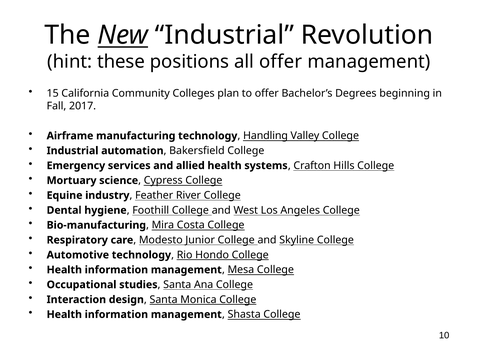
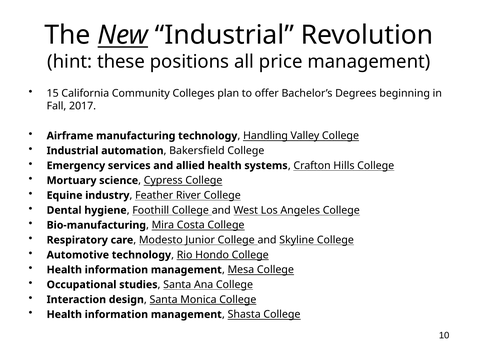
all offer: offer -> price
